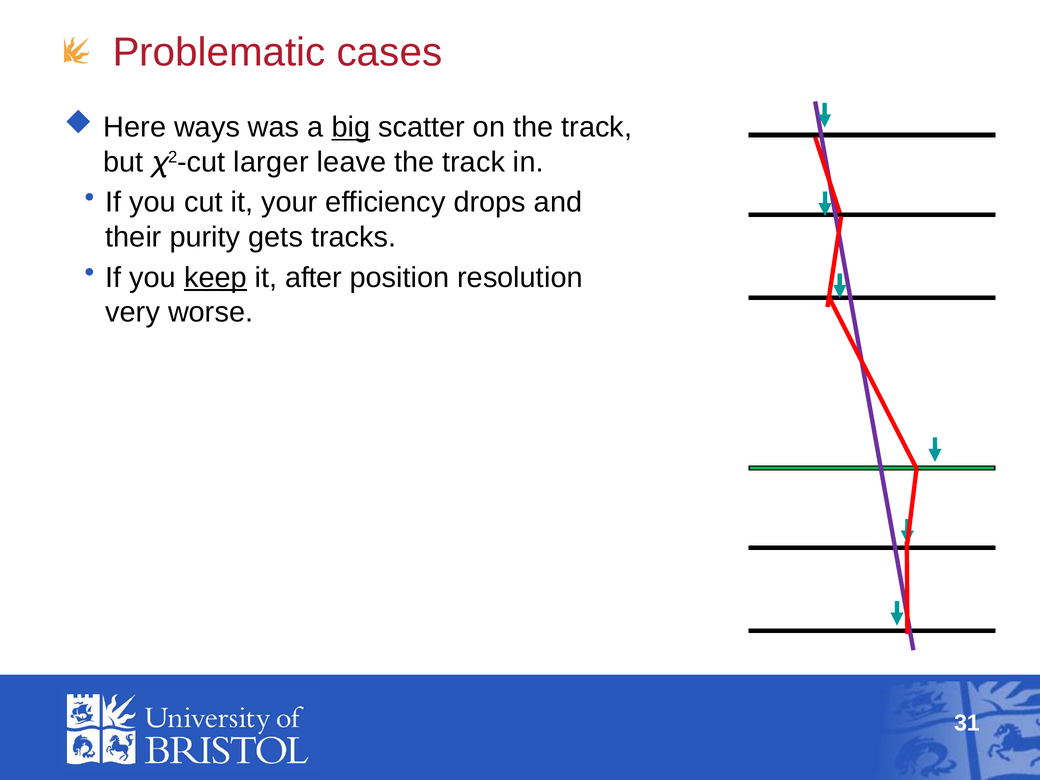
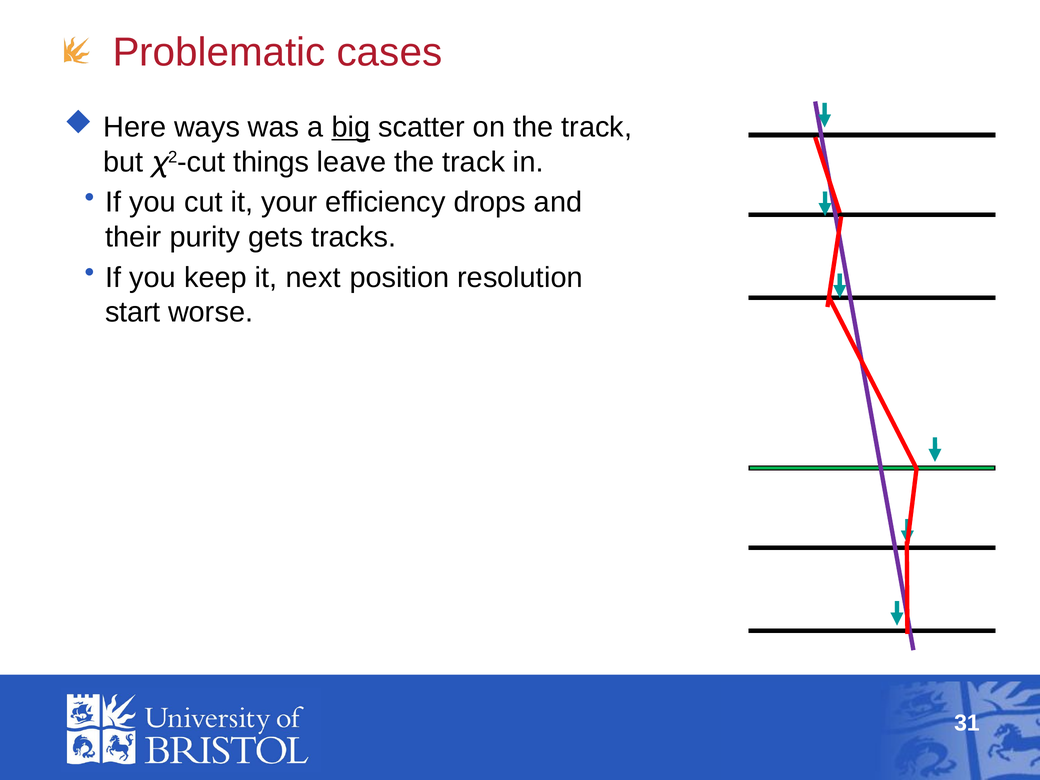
larger: larger -> things
keep underline: present -> none
after: after -> next
very: very -> start
